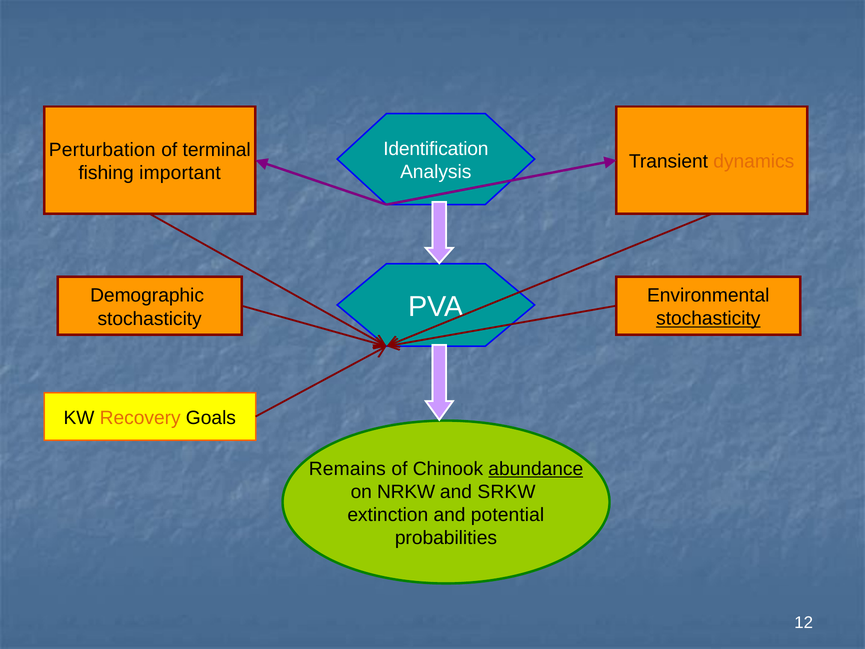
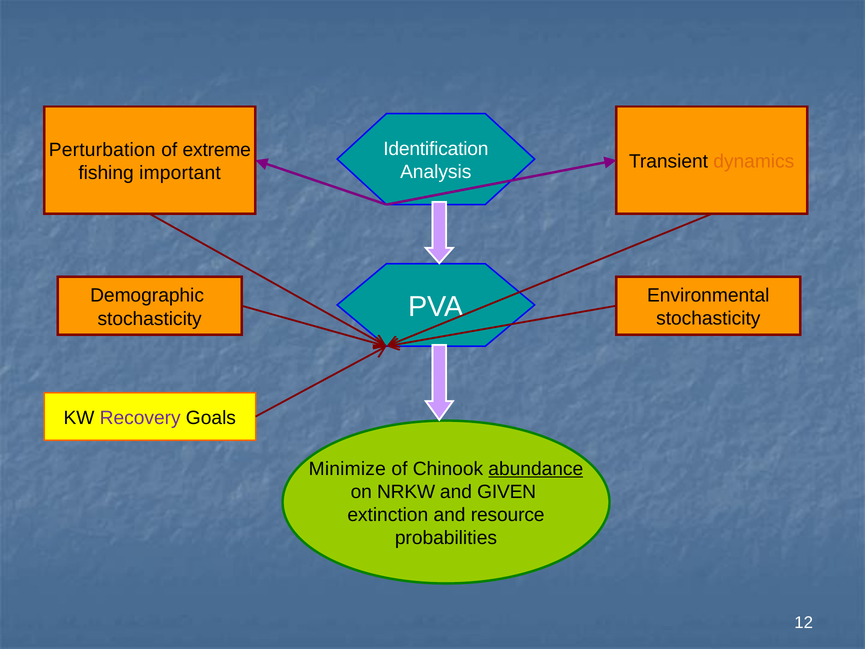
terminal: terminal -> extreme
stochasticity at (708, 318) underline: present -> none
Recovery colour: orange -> purple
Remains: Remains -> Minimize
SRKW: SRKW -> GIVEN
potential: potential -> resource
